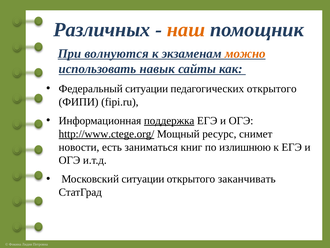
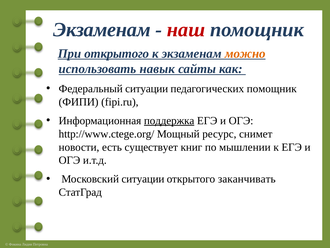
Различных at (102, 30): Различных -> Экзаменам
наш colour: orange -> red
При волнуются: волнуются -> открытого
педагогических открытого: открытого -> помощник
http://www.ctege.org/ underline: present -> none
заниматься: заниматься -> существует
излишнюю: излишнюю -> мышлении
